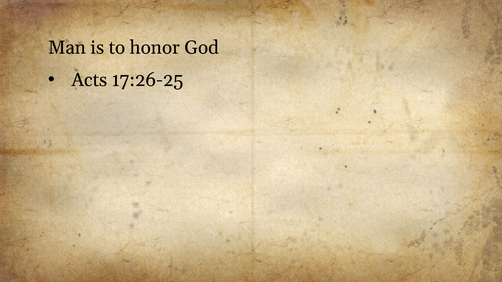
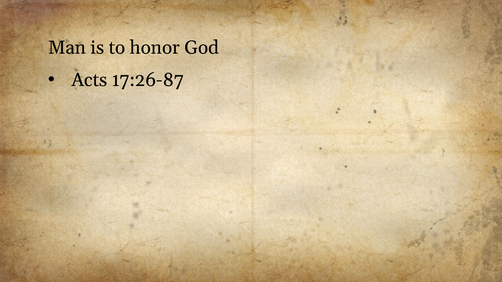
17:26-25: 17:26-25 -> 17:26-87
